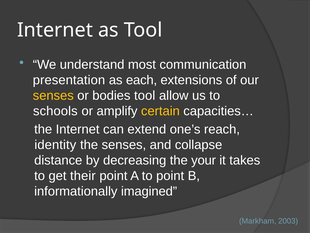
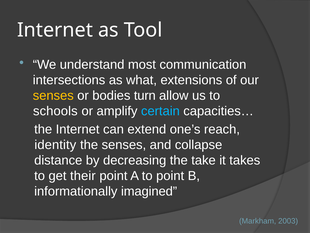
presentation: presentation -> intersections
each: each -> what
bodies tool: tool -> turn
certain colour: yellow -> light blue
your: your -> take
